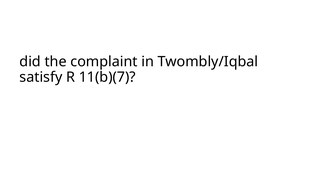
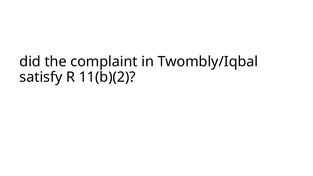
11(b)(7: 11(b)(7 -> 11(b)(2
